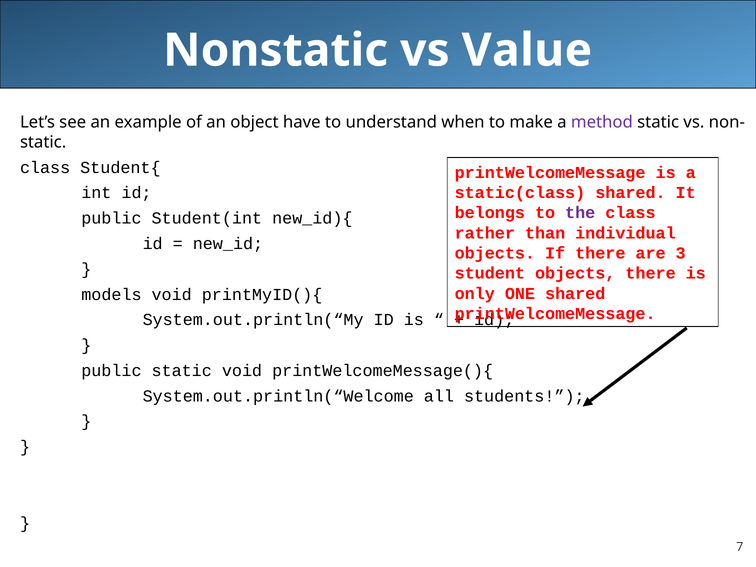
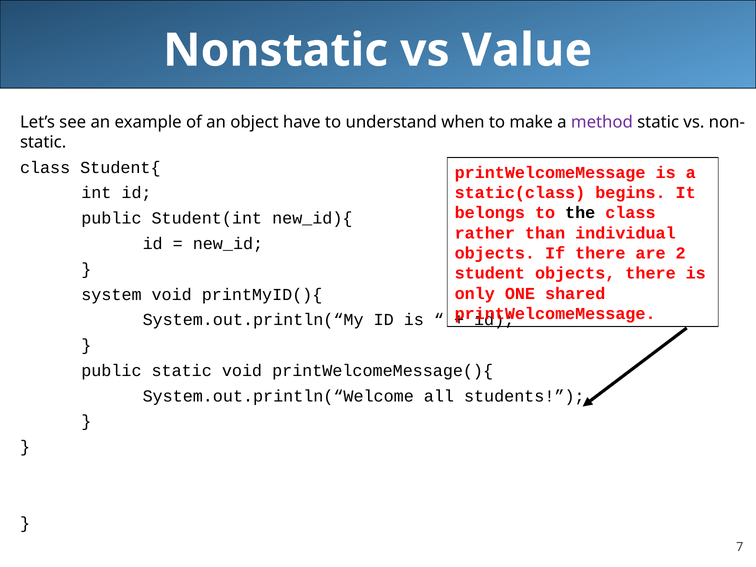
static(class shared: shared -> begins
the colour: purple -> black
3: 3 -> 2
models: models -> system
